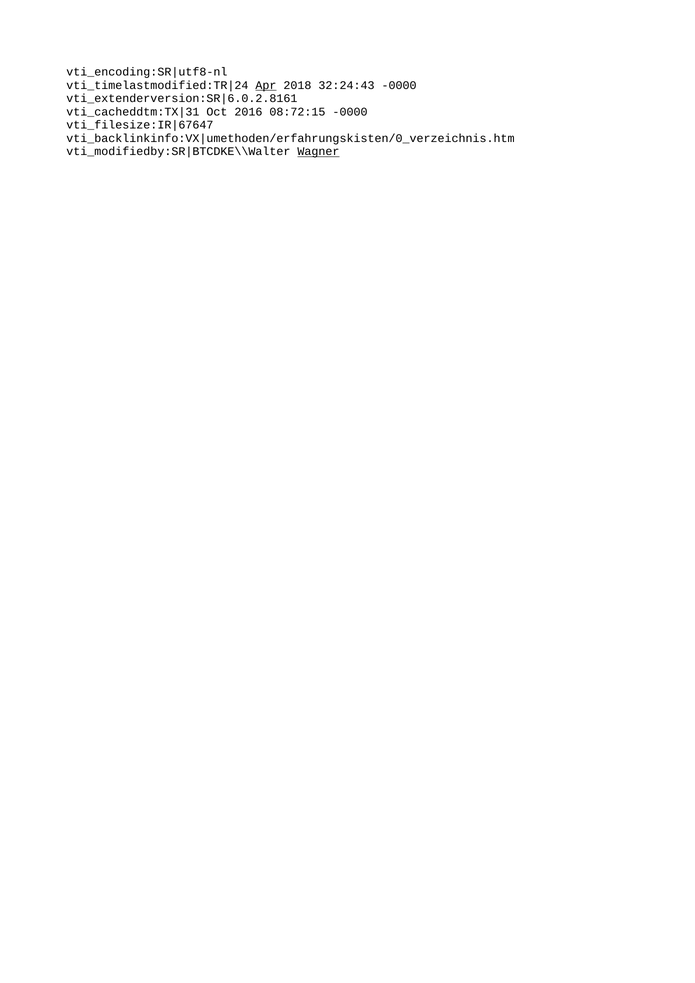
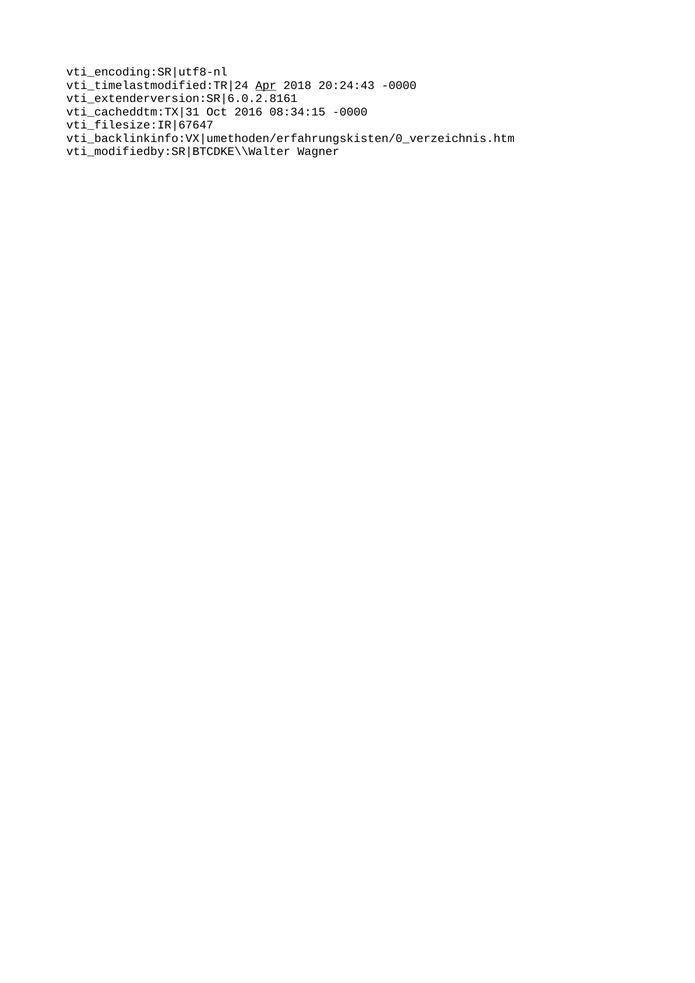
32:24:43: 32:24:43 -> 20:24:43
08:72:15: 08:72:15 -> 08:34:15
Wagner underline: present -> none
